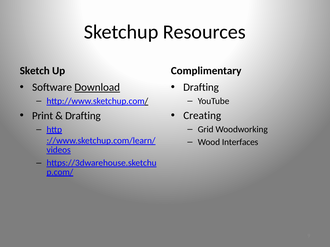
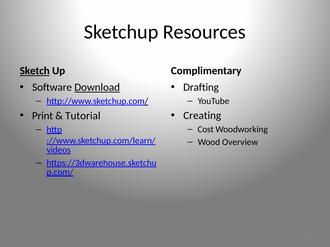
Sketch underline: none -> present
Drafting at (83, 116): Drafting -> Tutorial
Grid: Grid -> Cost
Interfaces: Interfaces -> Overview
